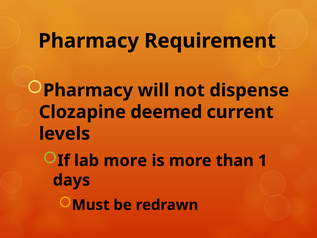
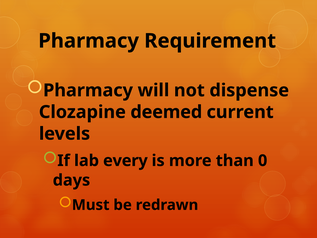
lab more: more -> every
1: 1 -> 0
